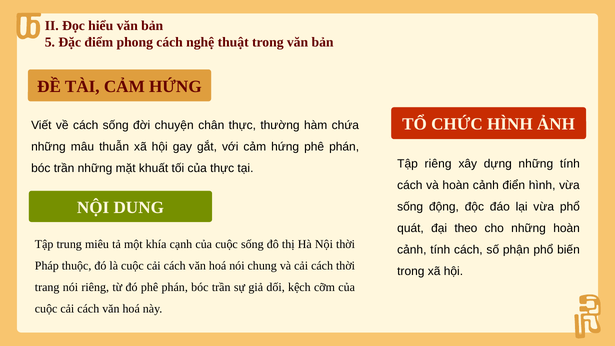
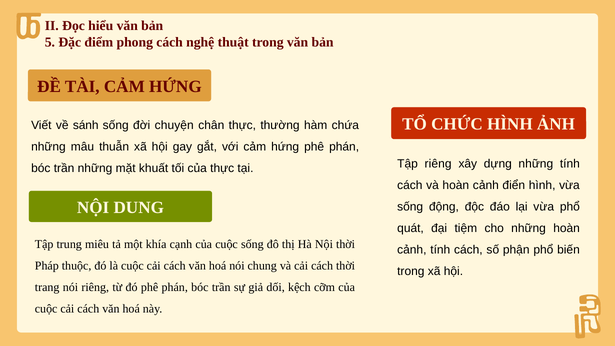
về cách: cách -> sánh
theo: theo -> tiệm
